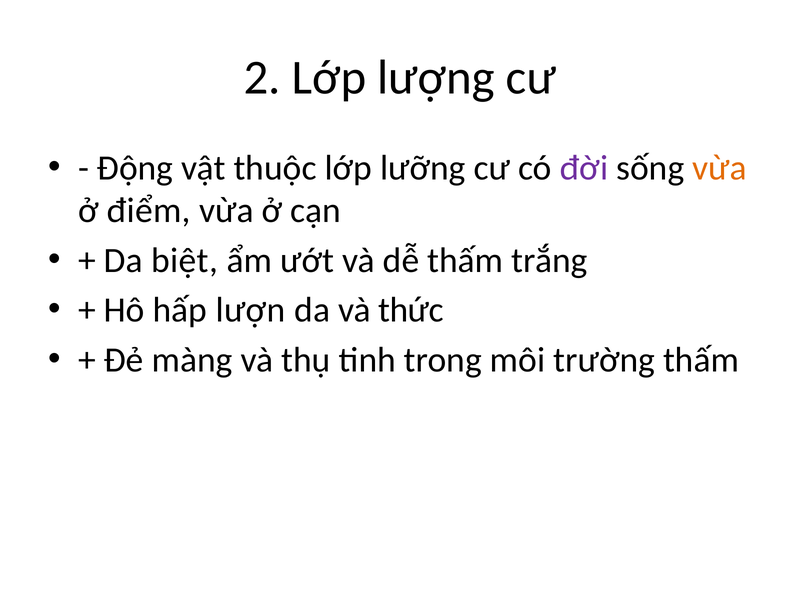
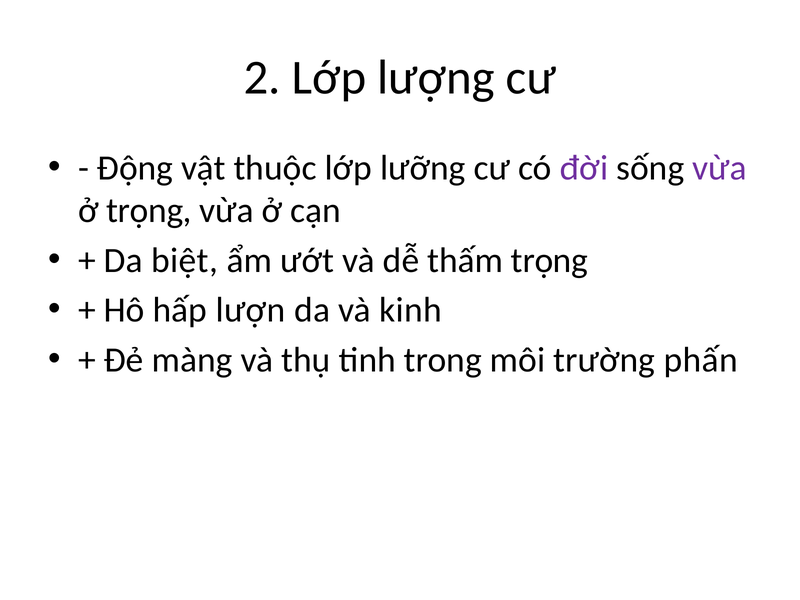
vừa at (720, 168) colour: orange -> purple
ở điểm: điểm -> trọng
thấm trắng: trắng -> trọng
thức: thức -> kinh
trường thấm: thấm -> phấn
